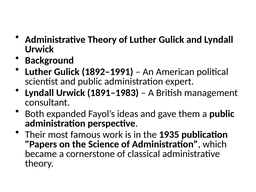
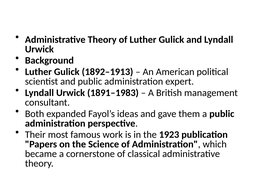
1892–1991: 1892–1991 -> 1892–1913
1935: 1935 -> 1923
